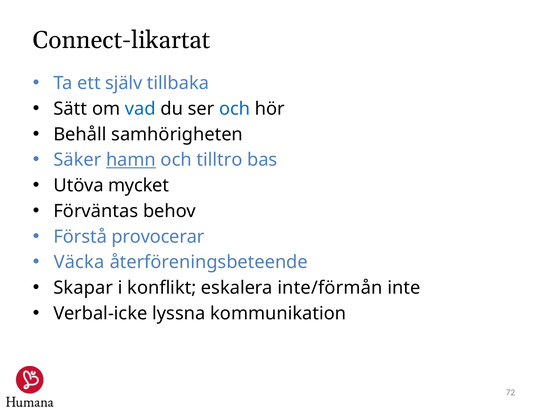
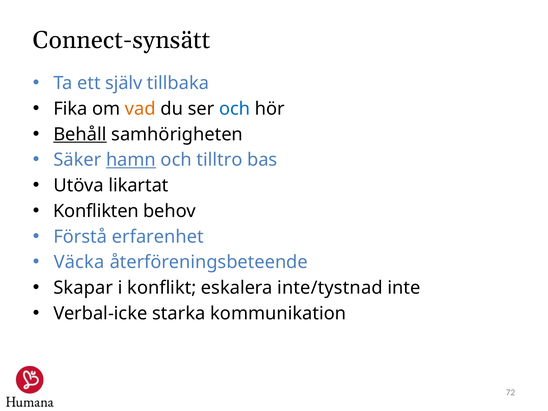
Connect-likartat: Connect-likartat -> Connect-synsätt
Sätt: Sätt -> Fika
vad colour: blue -> orange
Behåll underline: none -> present
mycket: mycket -> likartat
Förväntas: Förväntas -> Konflikten
provocerar: provocerar -> erfarenhet
inte/förmån: inte/förmån -> inte/tystnad
lyssna: lyssna -> starka
